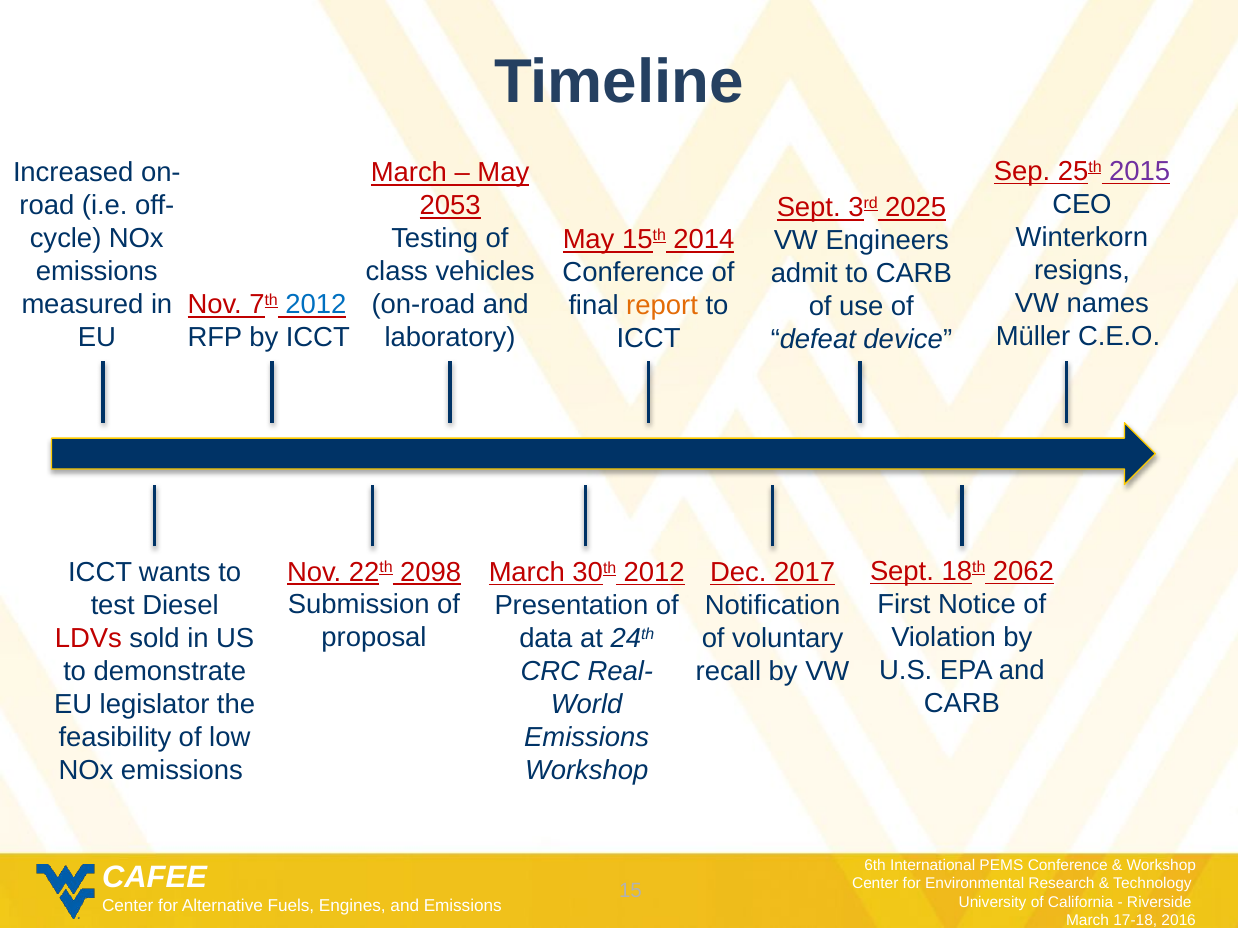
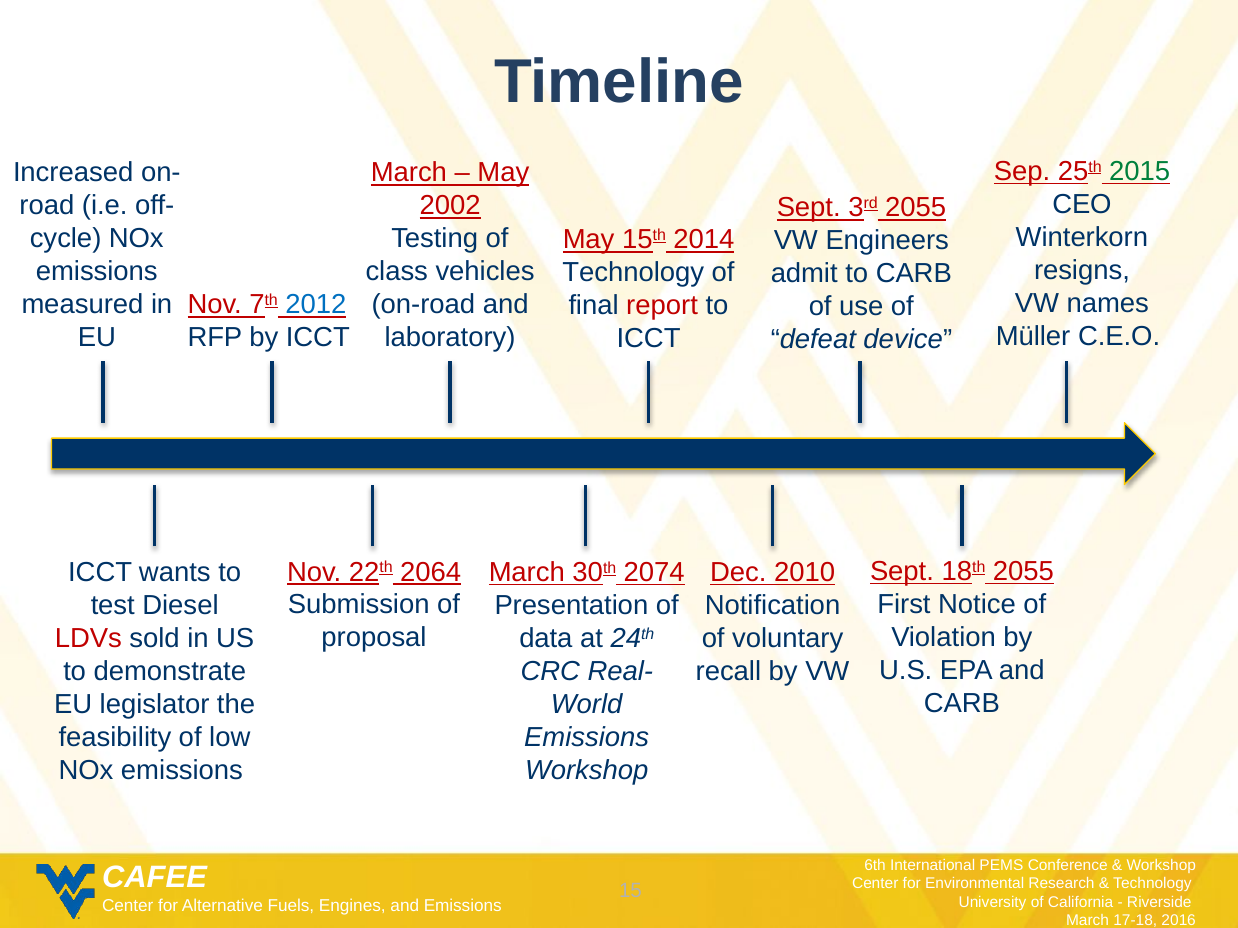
2015 colour: purple -> green
2053: 2053 -> 2002
3rd 2025: 2025 -> 2055
Conference at (633, 273): Conference -> Technology
report colour: orange -> red
18th 2062: 2062 -> 2055
2098: 2098 -> 2064
2017: 2017 -> 2010
30th 2012: 2012 -> 2074
